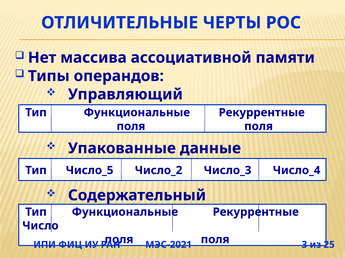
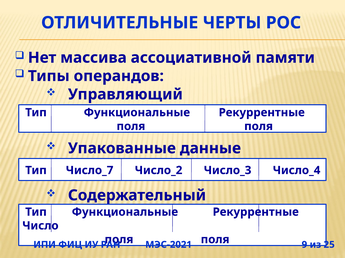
Число_5: Число_5 -> Число_7
3: 3 -> 9
